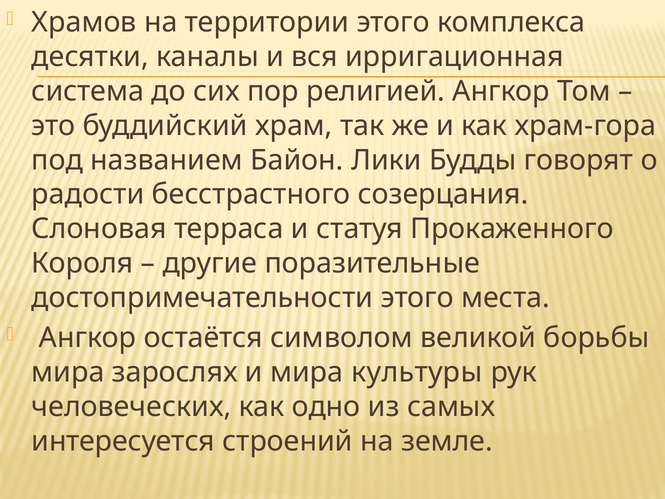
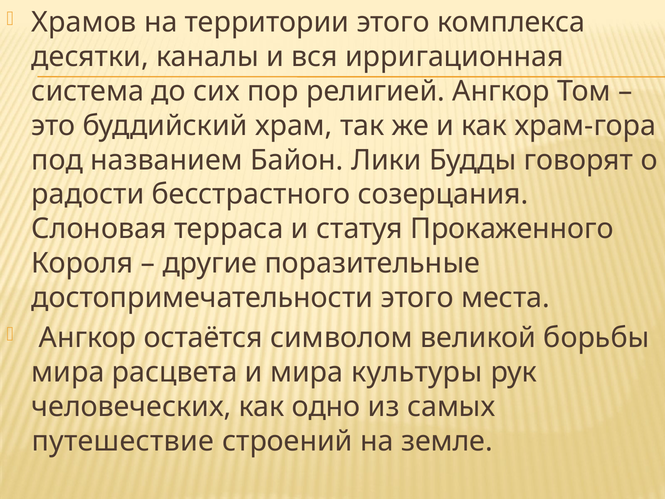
зарослях: зарослях -> расцвета
интересуется: интересуется -> путешествие
